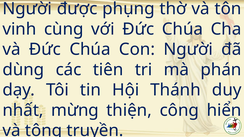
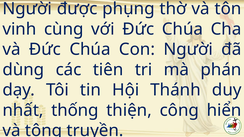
mừng: mừng -> thống
